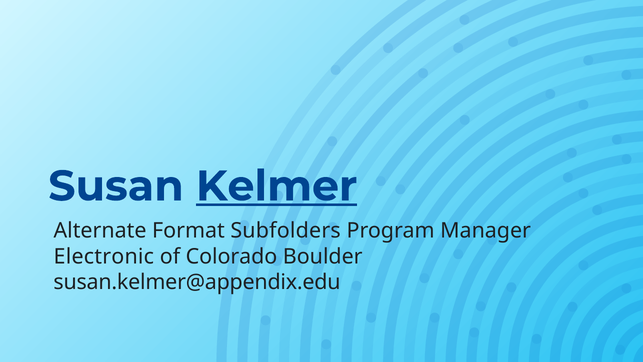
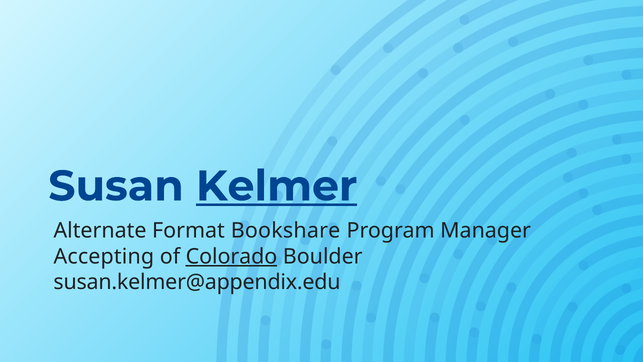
Subfolders: Subfolders -> Bookshare
Electronic: Electronic -> Accepting
Colorado underline: none -> present
